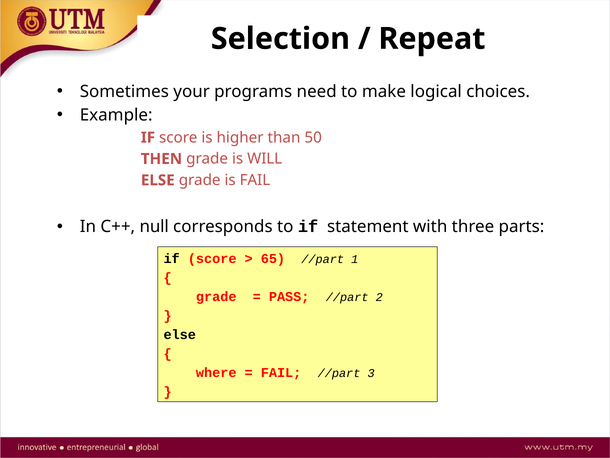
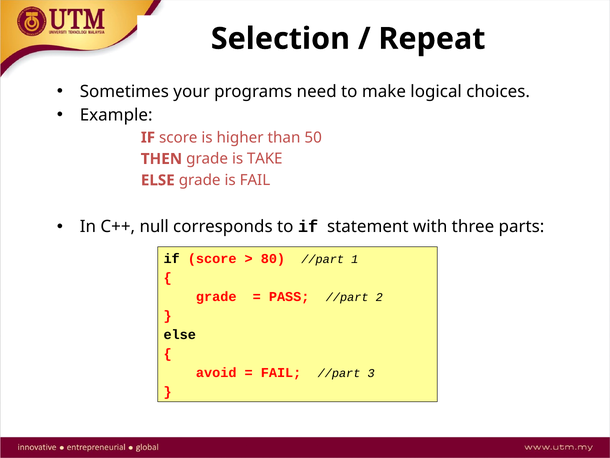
WILL: WILL -> TAKE
65: 65 -> 80
where: where -> avoid
